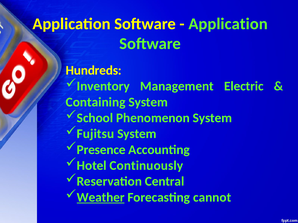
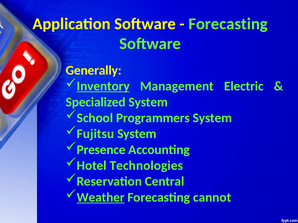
Application at (228, 24): Application -> Forecasting
Hundreds: Hundreds -> Generally
Inventory underline: none -> present
Containing: Containing -> Specialized
Phenomenon: Phenomenon -> Programmers
Continuously: Continuously -> Technologies
